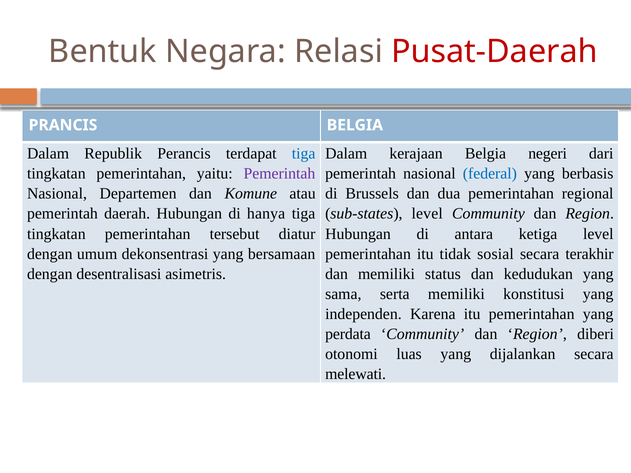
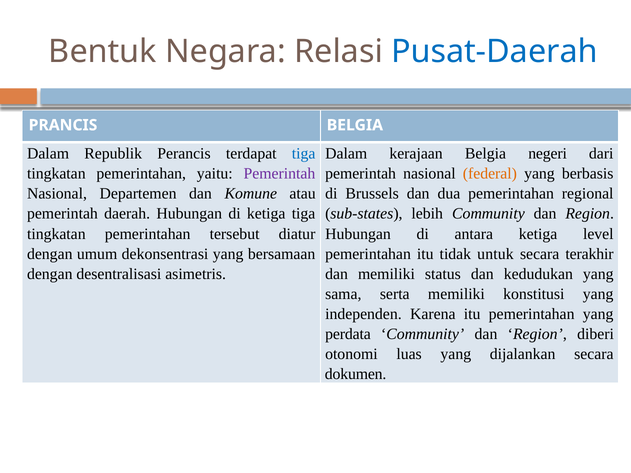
Pusat-Daerah colour: red -> blue
federal colour: blue -> orange
di hanya: hanya -> ketiga
sub-states level: level -> lebih
sosial: sosial -> untuk
melewati: melewati -> dokumen
